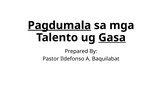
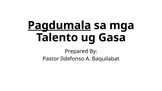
Gasa underline: present -> none
